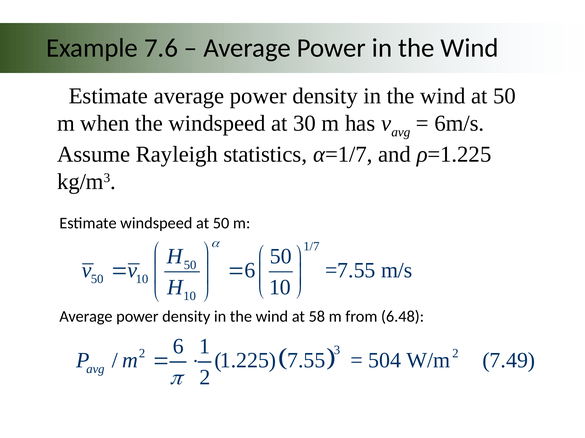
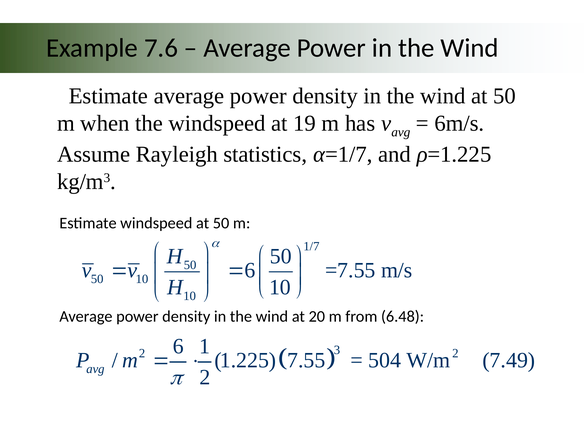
30: 30 -> 19
58: 58 -> 20
